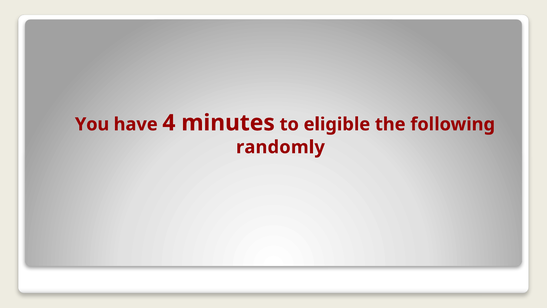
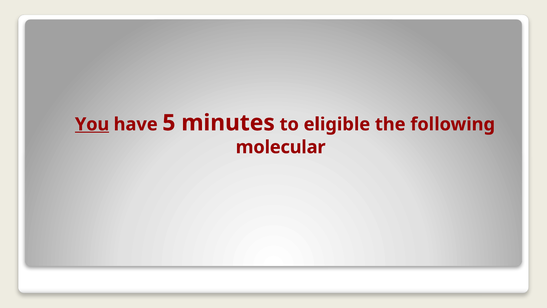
You underline: none -> present
4: 4 -> 5
randomly: randomly -> molecular
